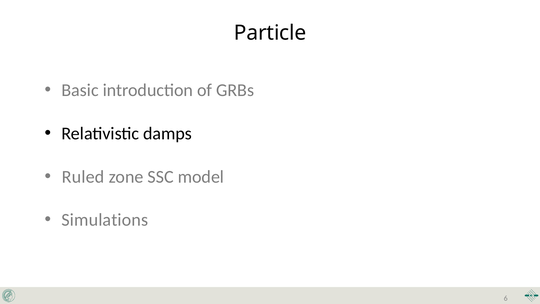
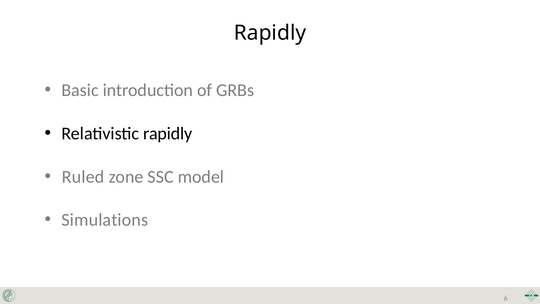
Particle at (270, 33): Particle -> Rapidly
Relativistic damps: damps -> rapidly
